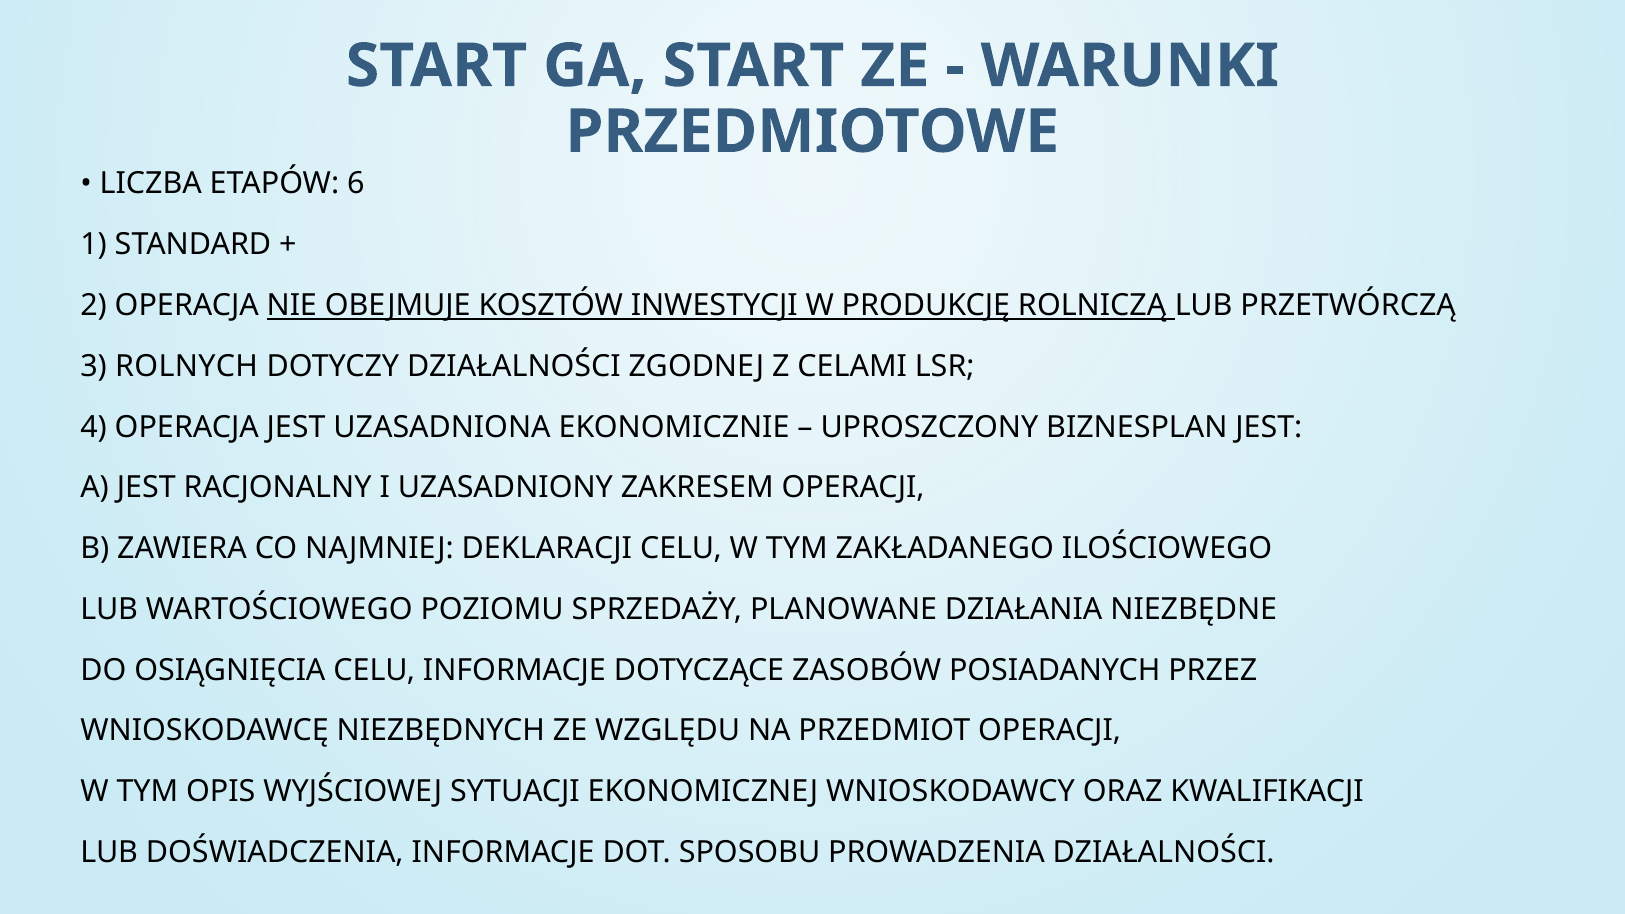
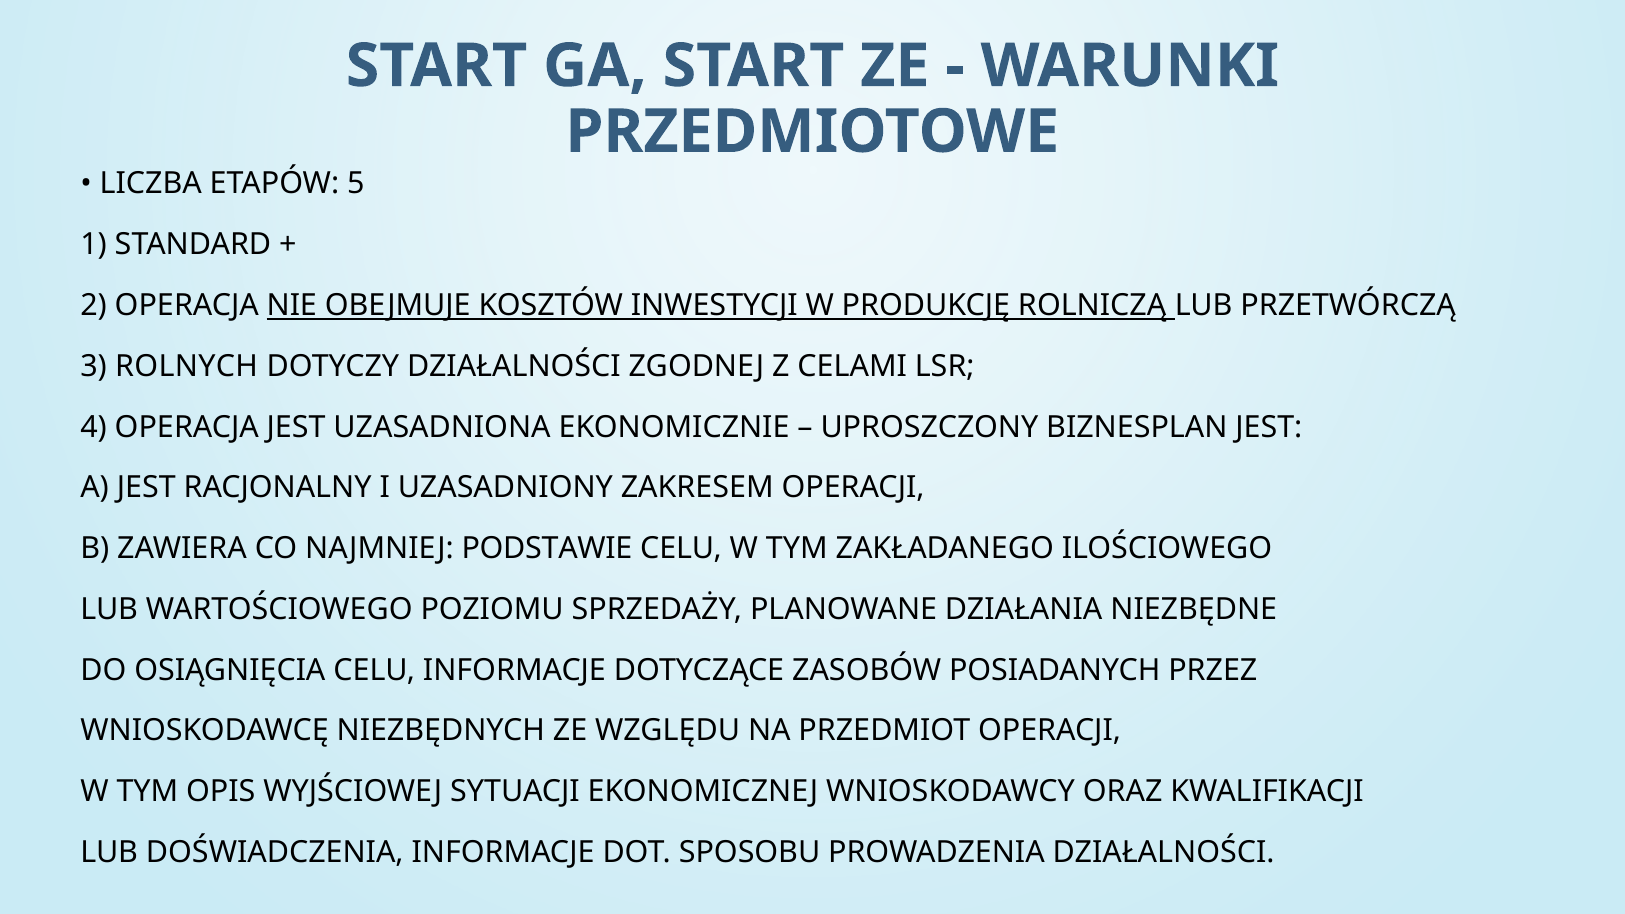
6: 6 -> 5
DEKLARACJI: DEKLARACJI -> PODSTAWIE
